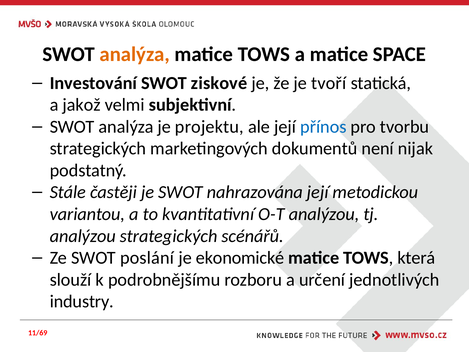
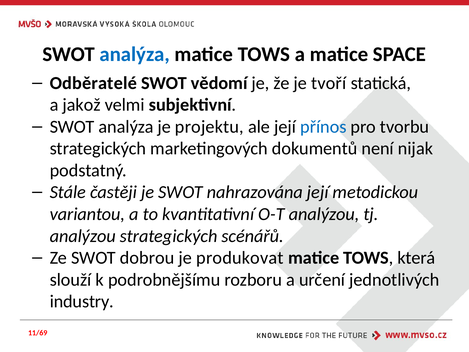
analýza at (135, 54) colour: orange -> blue
Investování: Investování -> Odběratelé
ziskové: ziskové -> vědomí
poslání: poslání -> dobrou
ekonomické: ekonomické -> produkovat
